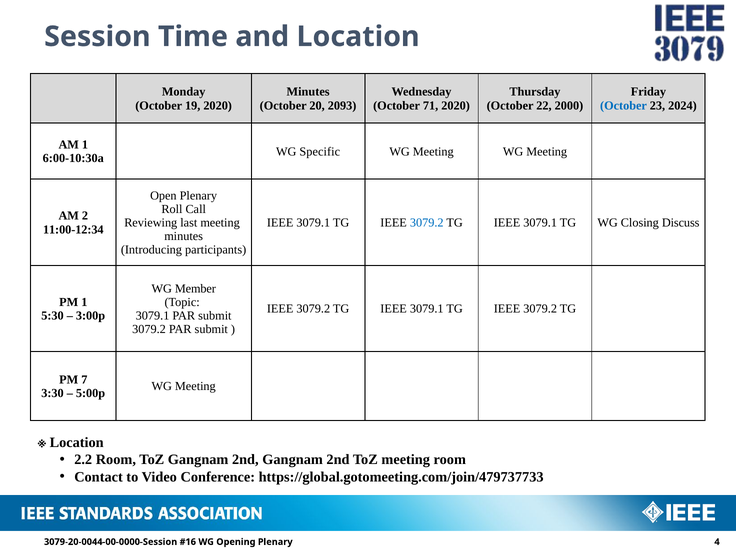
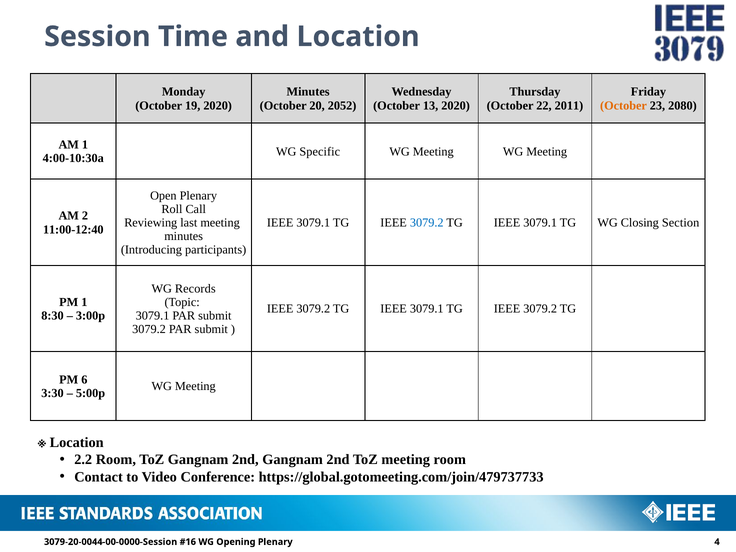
2093: 2093 -> 2052
71: 71 -> 13
2000: 2000 -> 2011
October at (623, 106) colour: blue -> orange
2024: 2024 -> 2080
6:00-10:30a: 6:00-10:30a -> 4:00-10:30a
Discuss: Discuss -> Section
11:00-12:34: 11:00-12:34 -> 11:00-12:40
Member: Member -> Records
5:30: 5:30 -> 8:30
7: 7 -> 6
